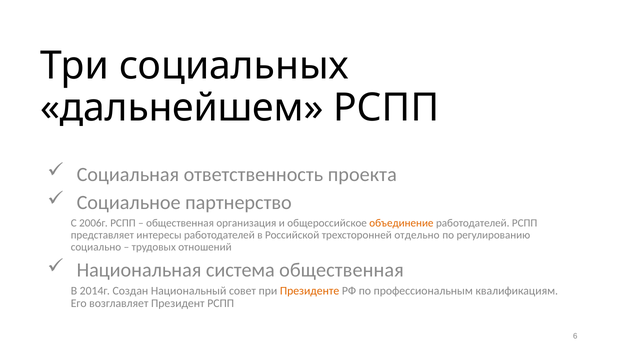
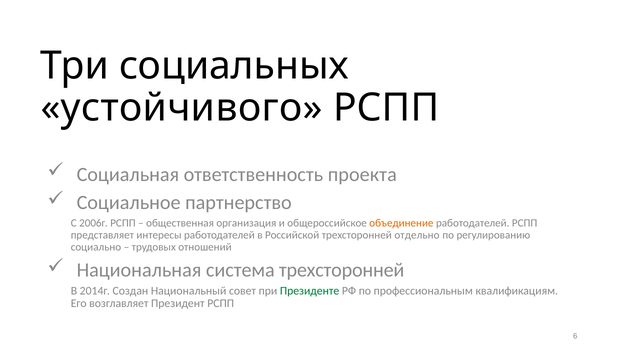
дальнейшем: дальнейшем -> устойчивого
система общественная: общественная -> трехсторонней
Президенте colour: orange -> green
